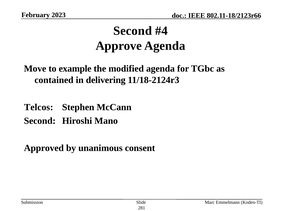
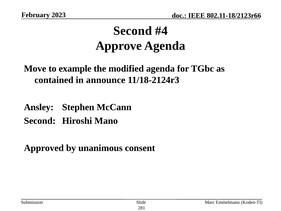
delivering: delivering -> announce
Telcos: Telcos -> Ansley
